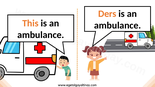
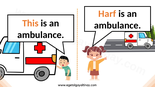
Ders: Ders -> Harf
